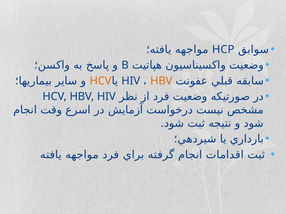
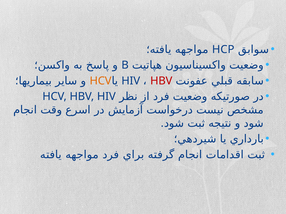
HBV at (161, 81) colour: orange -> red
